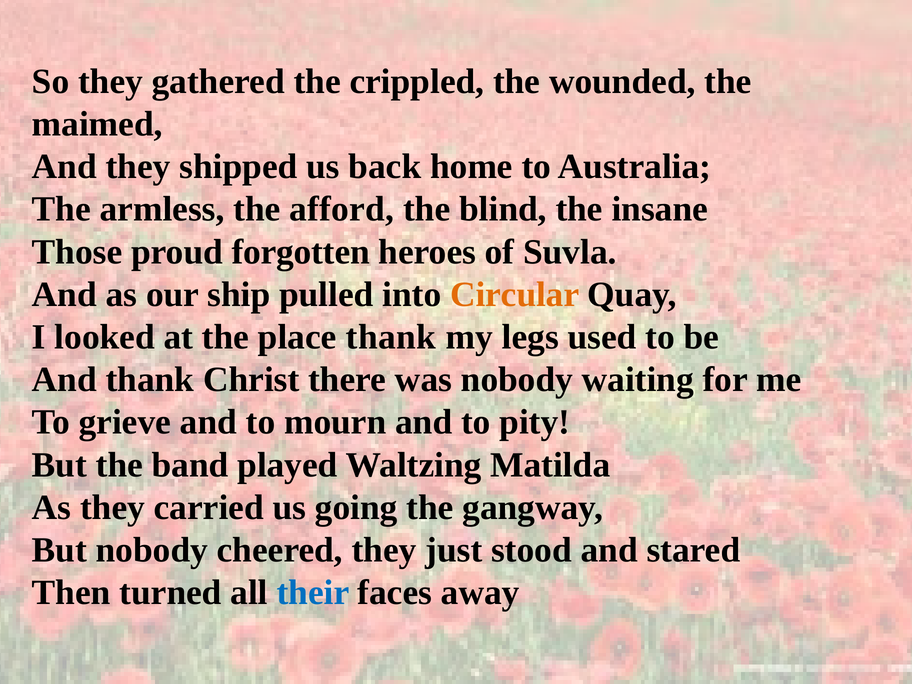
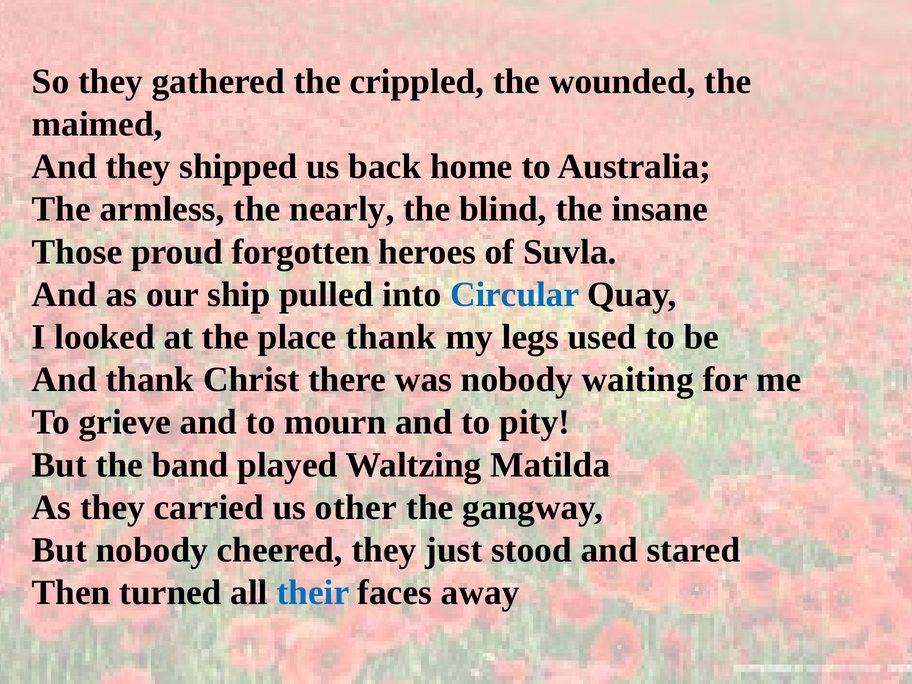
afford: afford -> nearly
Circular colour: orange -> blue
going: going -> other
